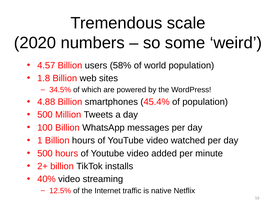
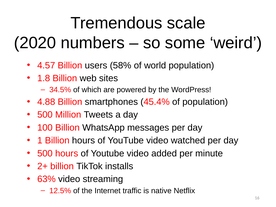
40%: 40% -> 63%
